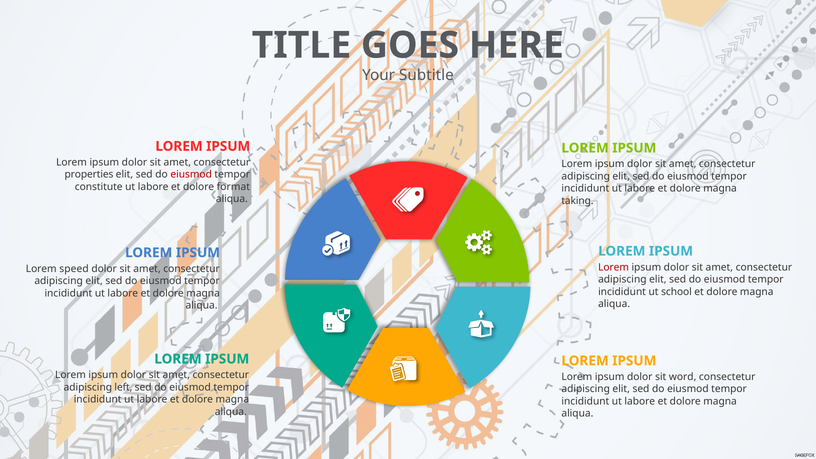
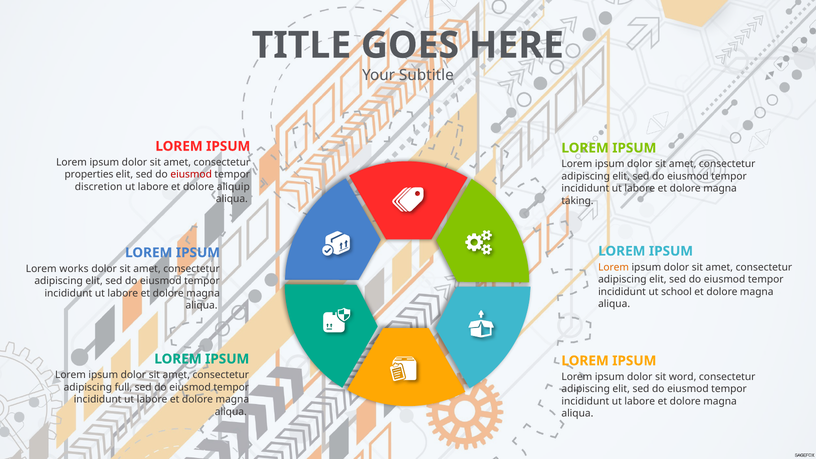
constitute: constitute -> discretion
format: format -> aliquip
Lorem at (614, 267) colour: red -> orange
speed: speed -> works
left: left -> full
